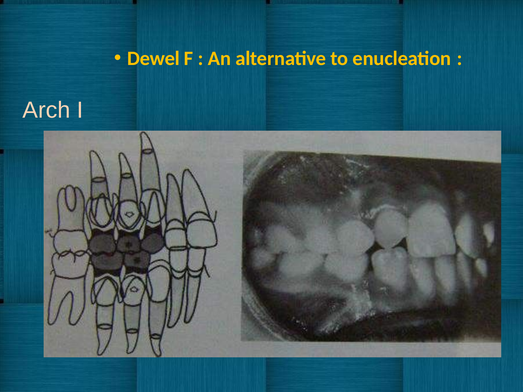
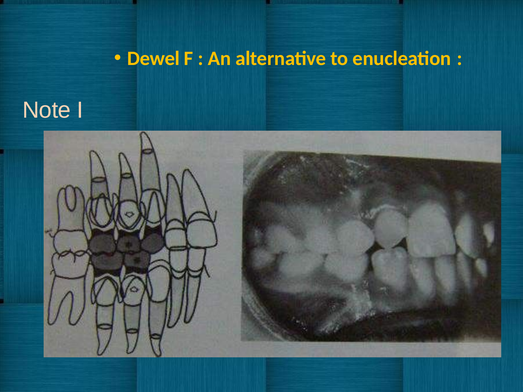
Arch: Arch -> Note
